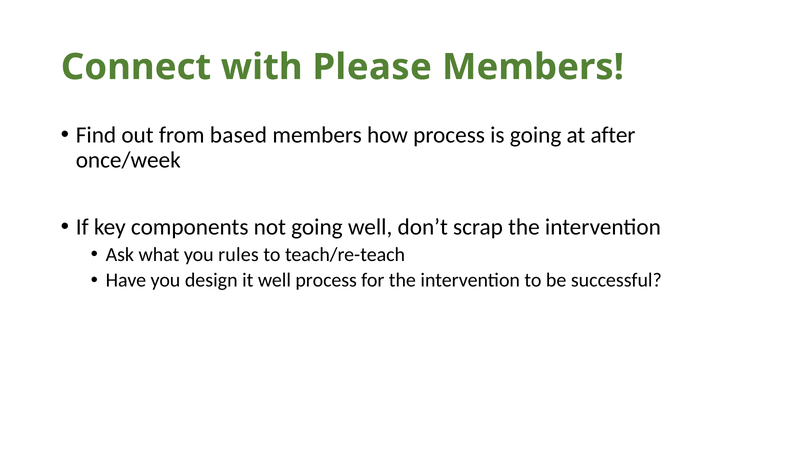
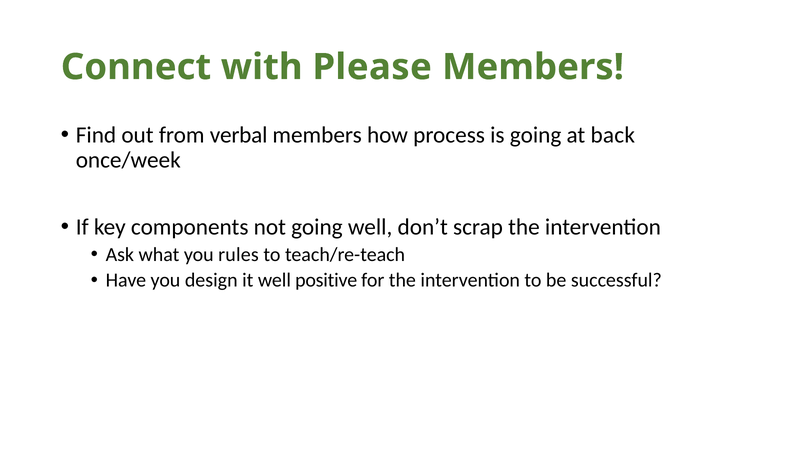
based: based -> verbal
after: after -> back
well process: process -> positive
